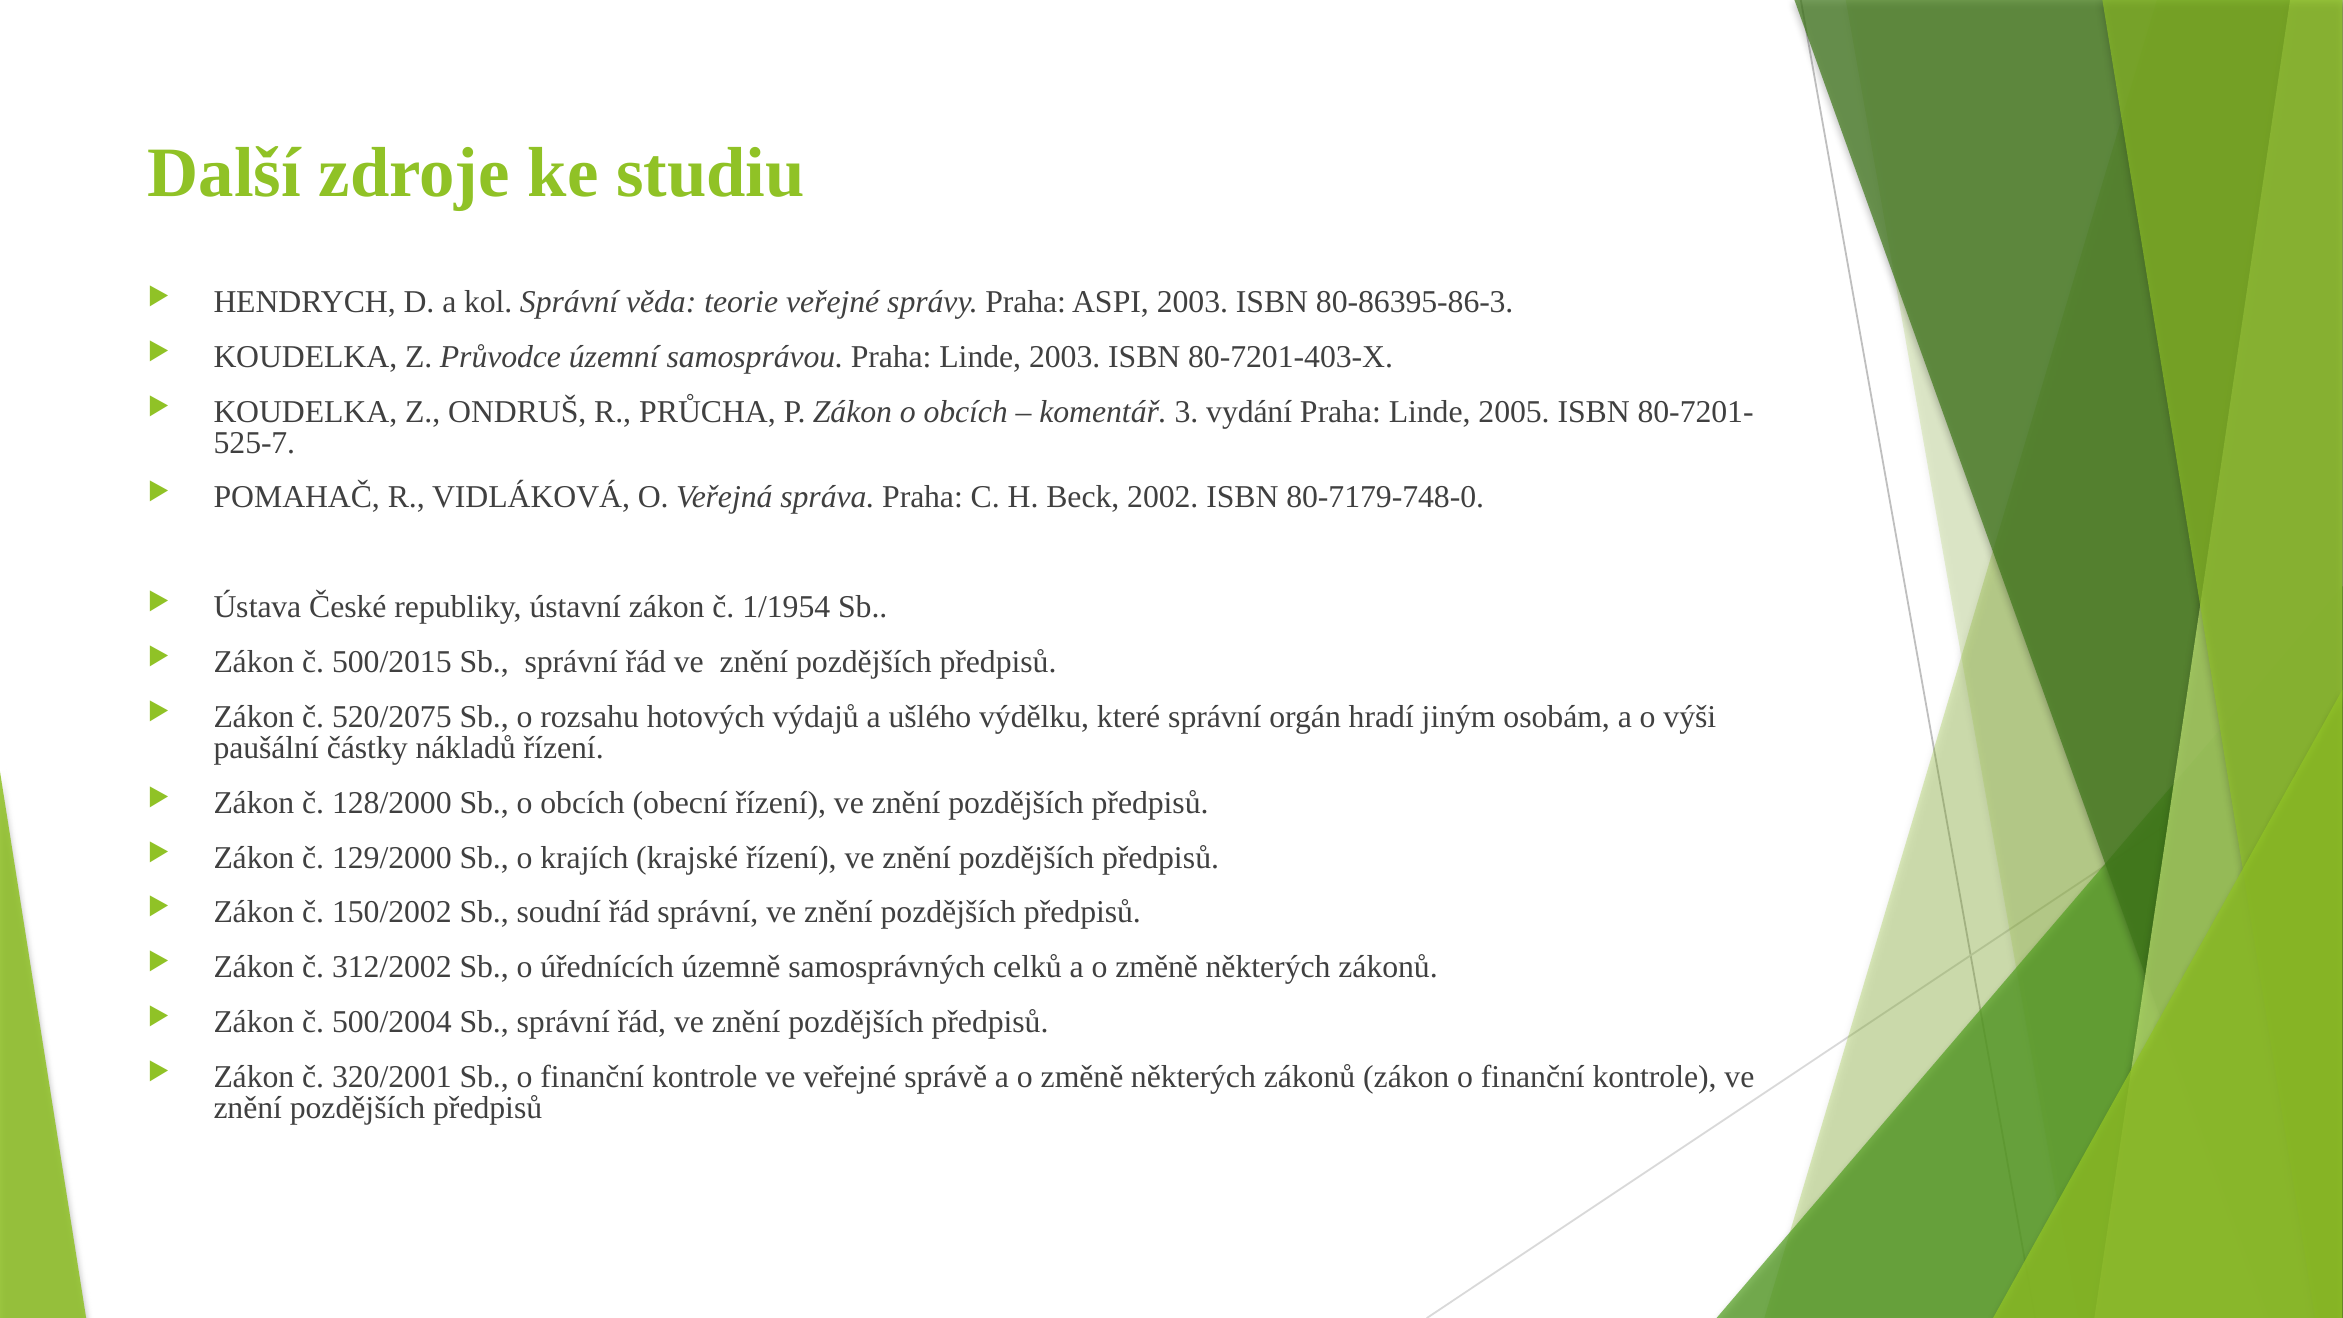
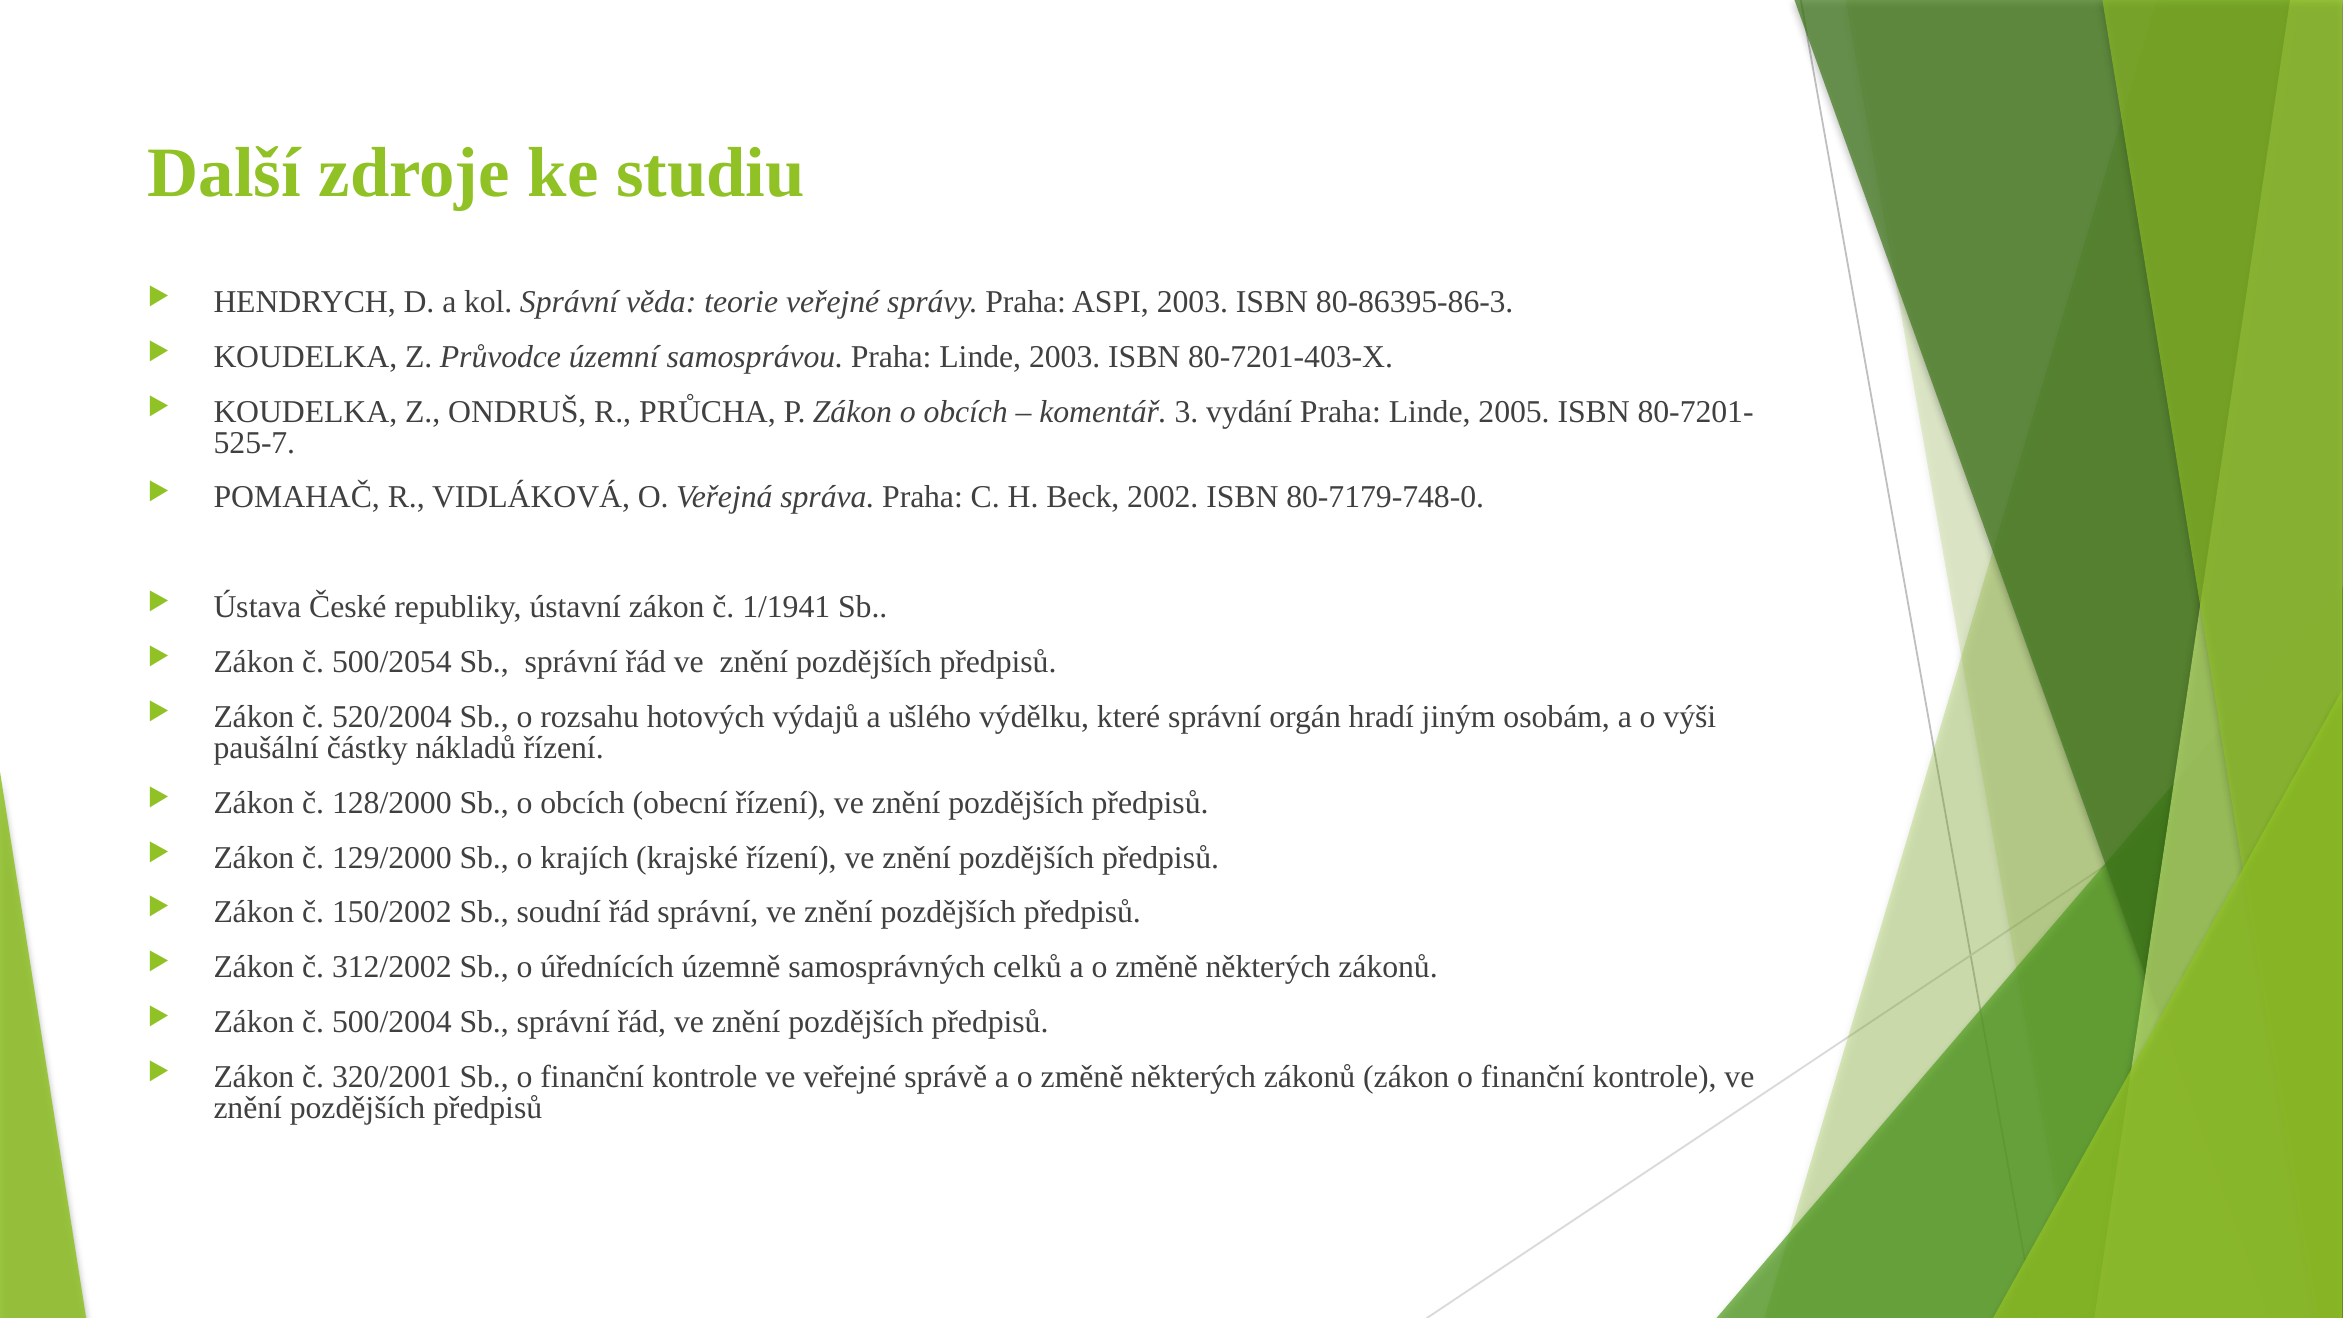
1/1954: 1/1954 -> 1/1941
500/2015: 500/2015 -> 500/2054
520/2075: 520/2075 -> 520/2004
